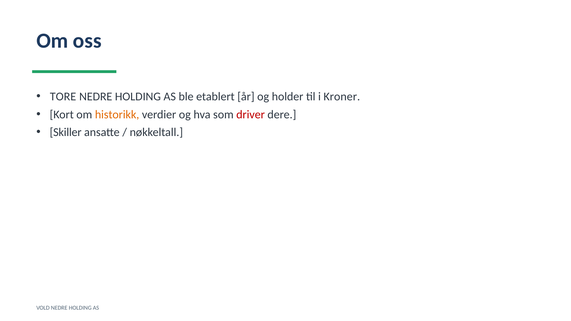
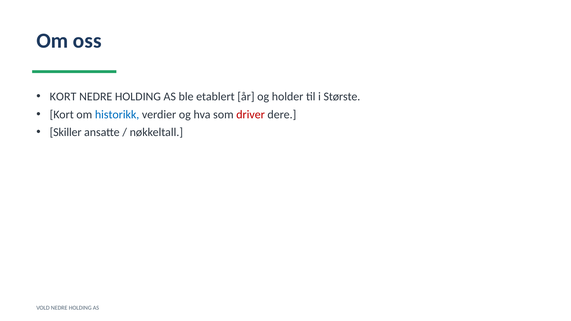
TORE at (63, 97): TORE -> KORT
Kroner: Kroner -> Største
historikk colour: orange -> blue
